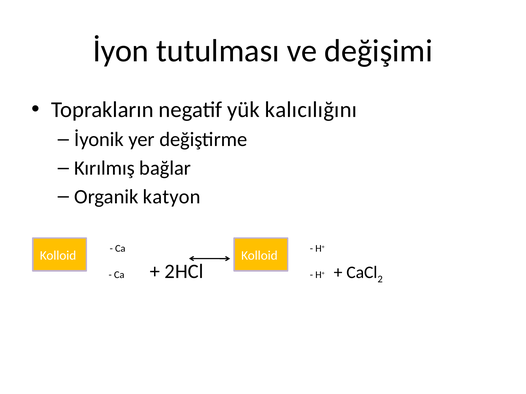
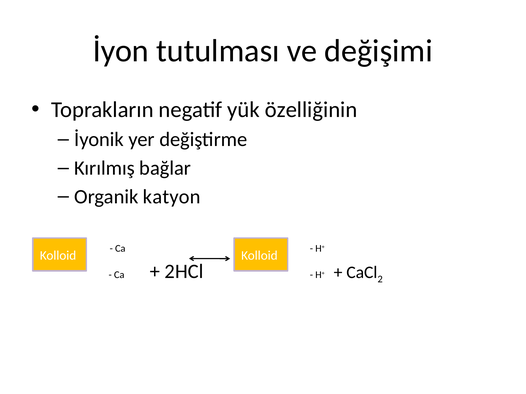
kalıcılığını: kalıcılığını -> özelliğinin
